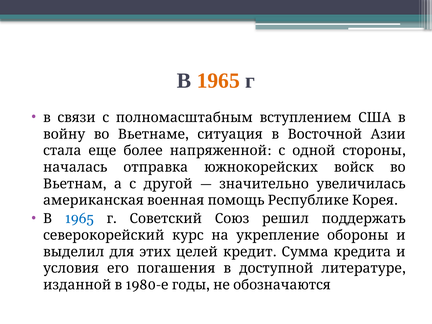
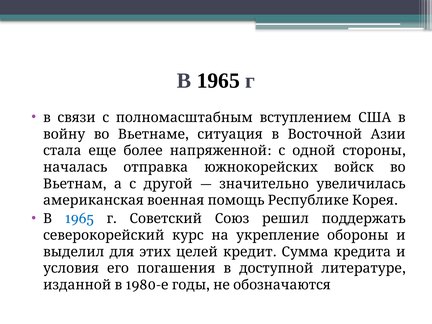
1965 at (218, 81) colour: orange -> black
